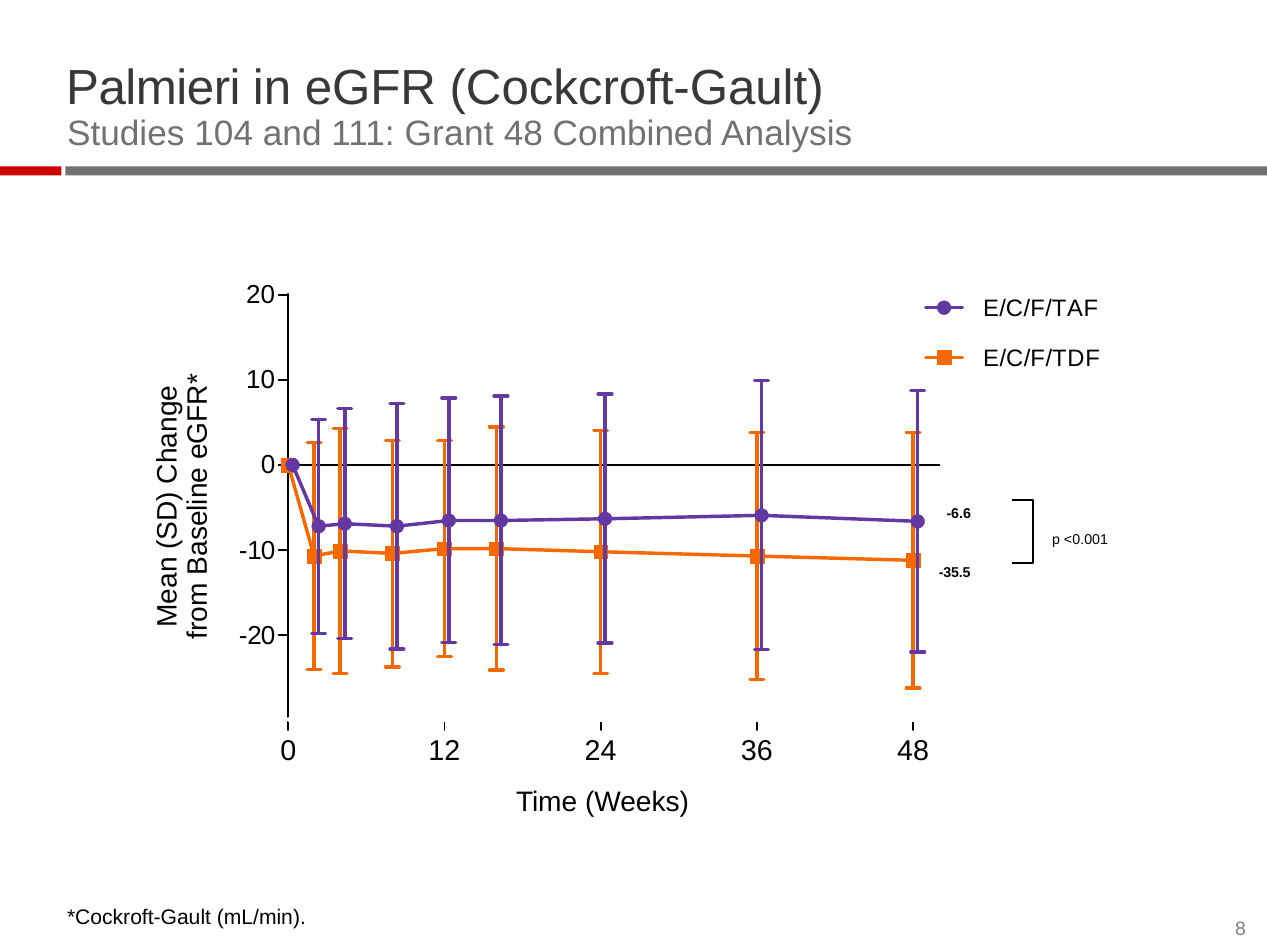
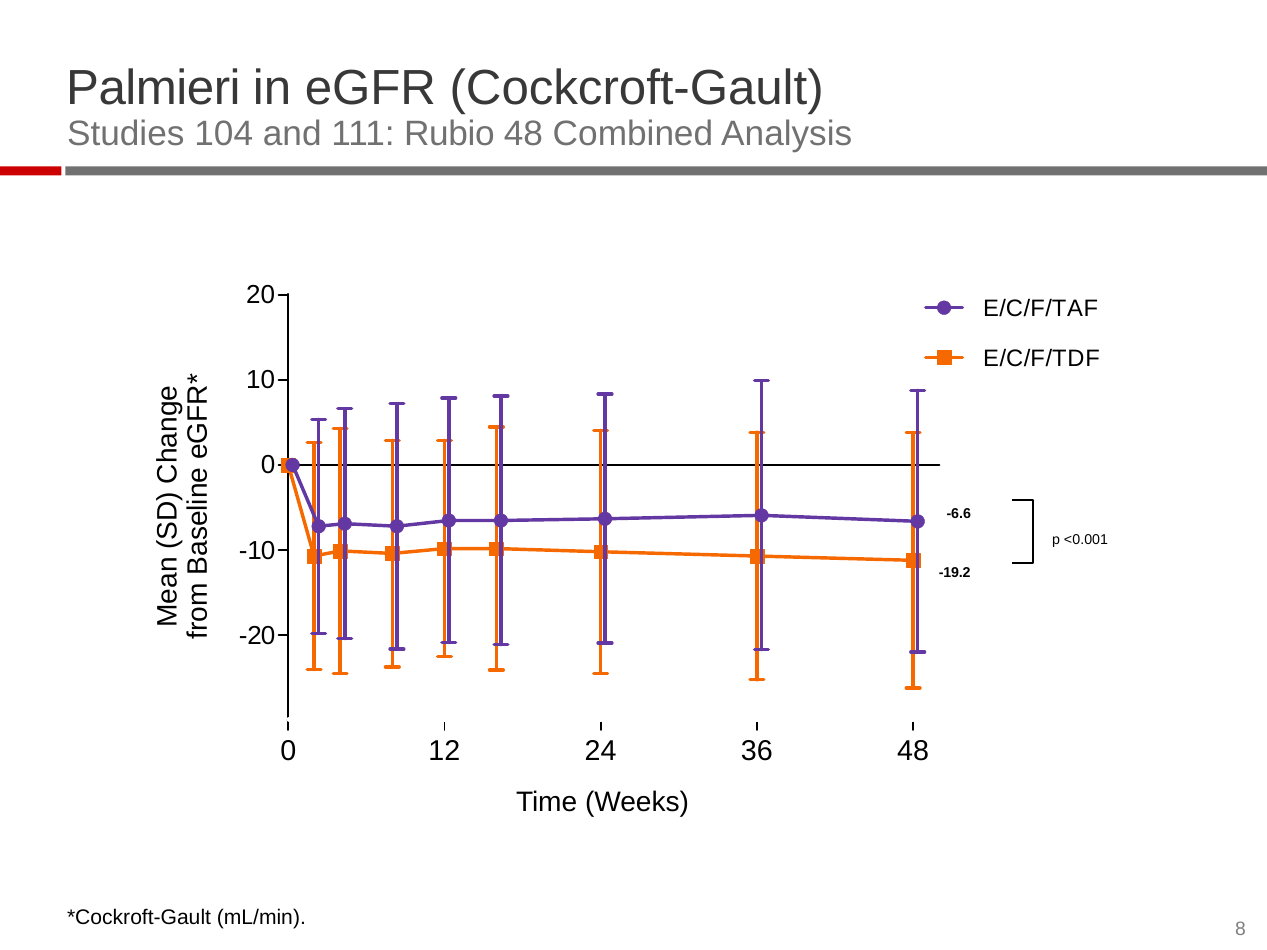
Grant: Grant -> Rubio
-35.5: -35.5 -> -19.2
